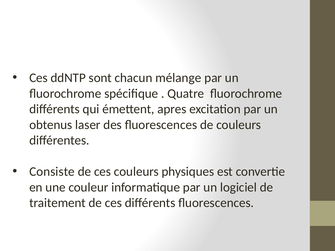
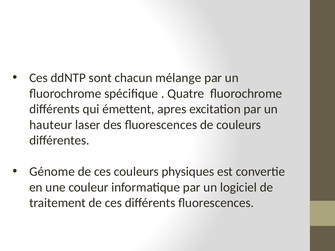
obtenus: obtenus -> hauteur
Consiste: Consiste -> Génome
